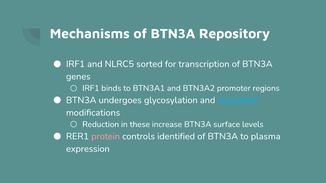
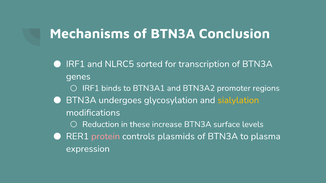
Repository: Repository -> Conclusion
sialylation colour: light blue -> yellow
identified: identified -> plasmids
